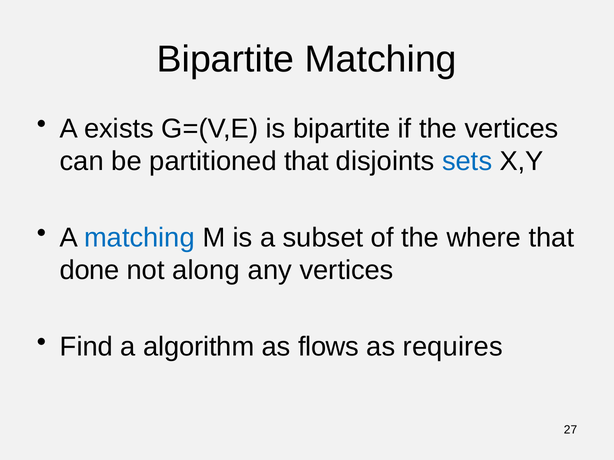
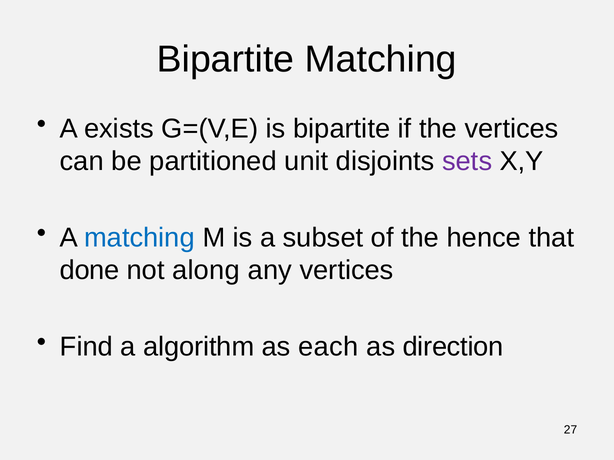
partitioned that: that -> unit
sets colour: blue -> purple
where: where -> hence
flows: flows -> each
requires: requires -> direction
